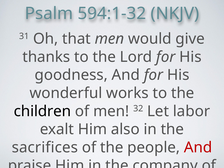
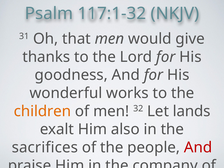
594:1-32: 594:1-32 -> 117:1-32
children colour: black -> orange
labor: labor -> lands
